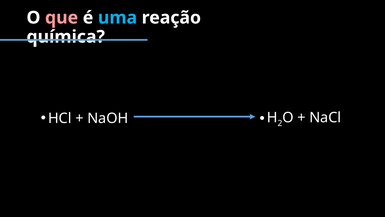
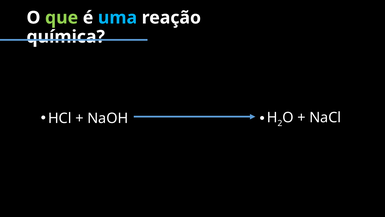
que colour: pink -> light green
